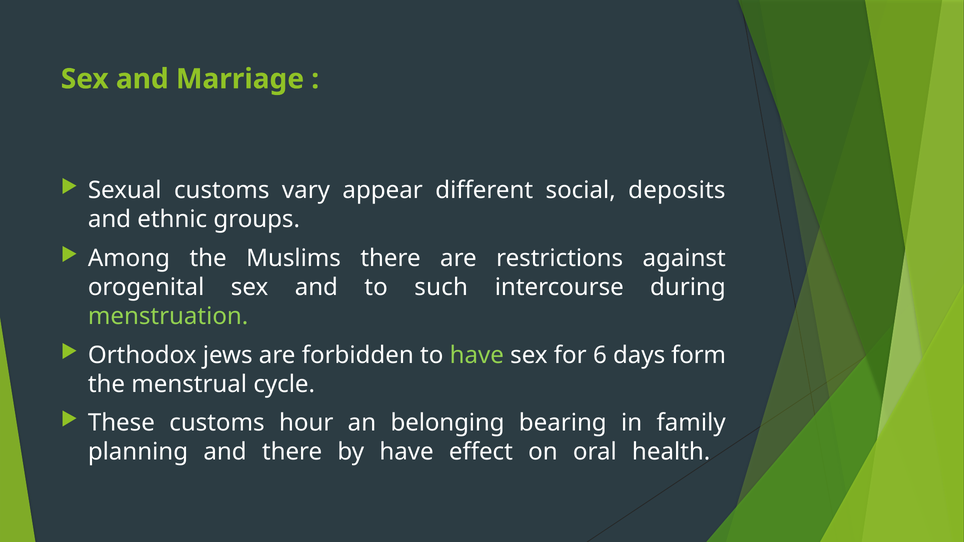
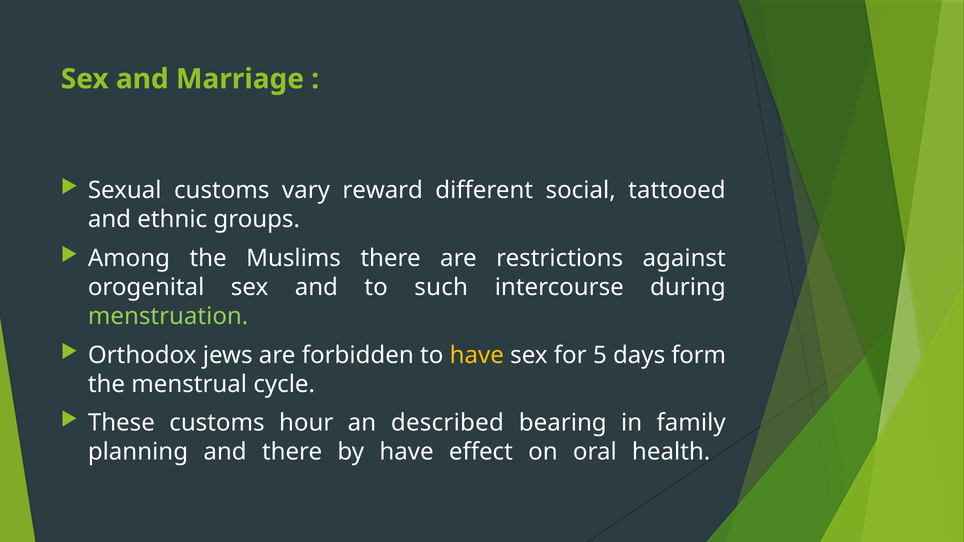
appear: appear -> reward
deposits: deposits -> tattooed
have at (477, 355) colour: light green -> yellow
6: 6 -> 5
belonging: belonging -> described
